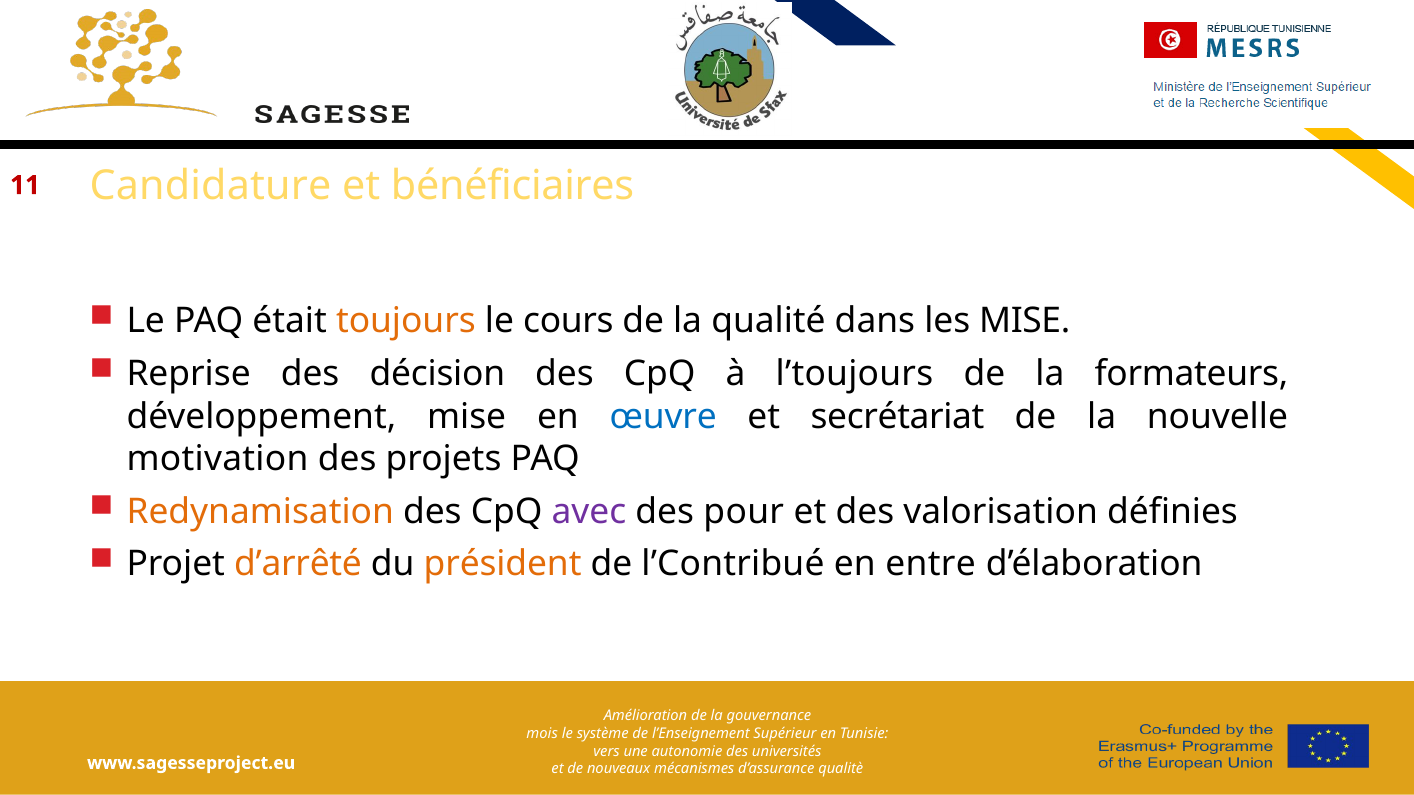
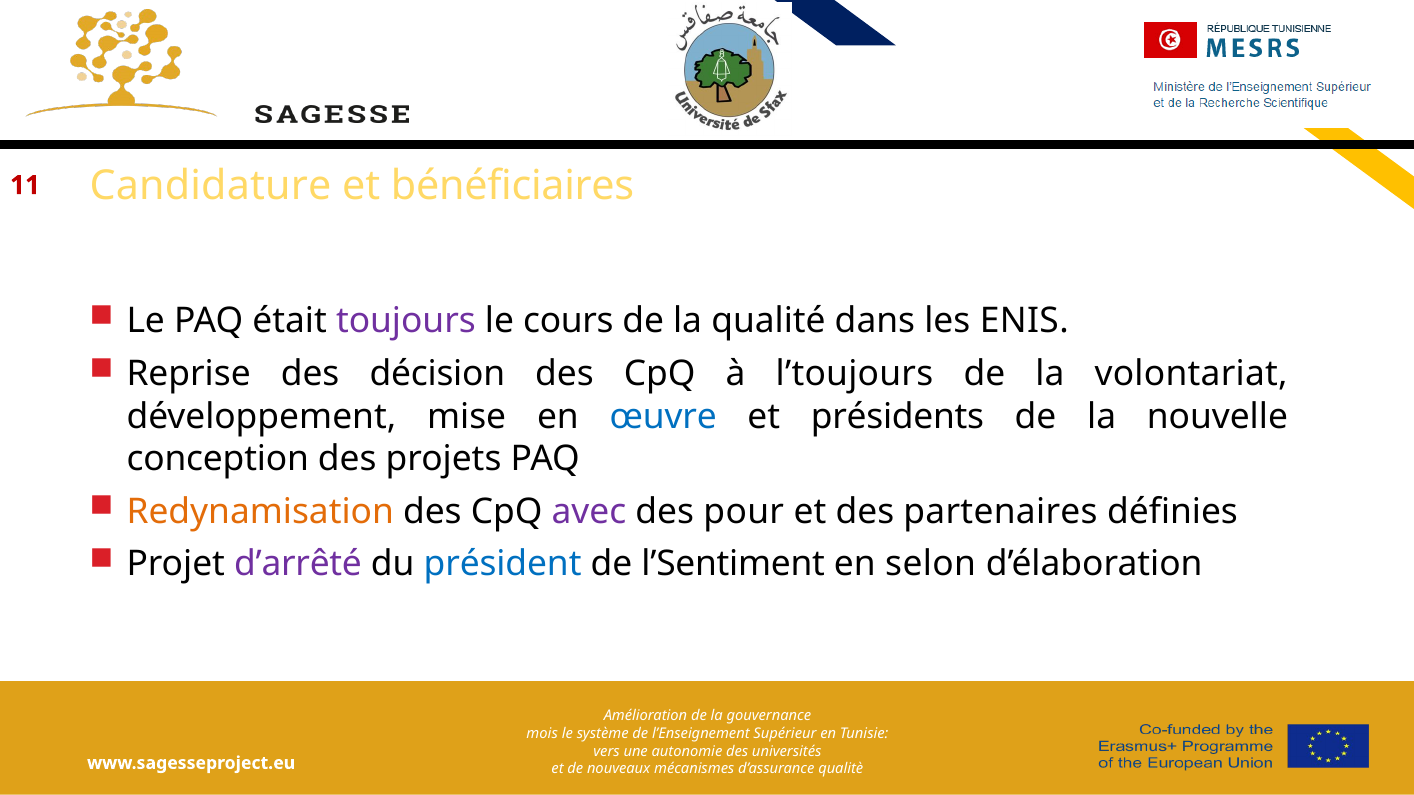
toujours colour: orange -> purple
les MISE: MISE -> ENIS
formateurs: formateurs -> volontariat
secrétariat: secrétariat -> présidents
motivation: motivation -> conception
valorisation: valorisation -> partenaires
d’arrêté colour: orange -> purple
président colour: orange -> blue
l’Contribué: l’Contribué -> l’Sentiment
entre: entre -> selon
